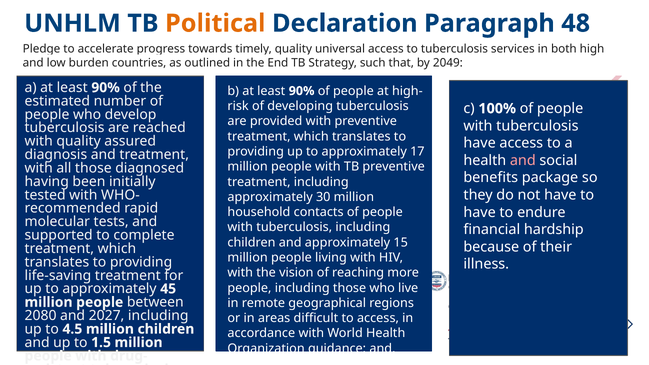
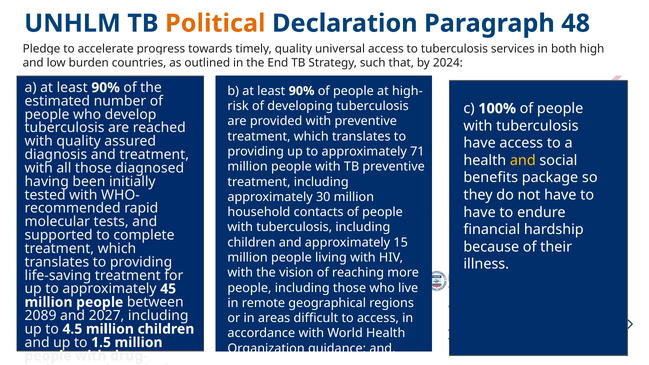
2049: 2049 -> 2024
17: 17 -> 71
and at (523, 160) colour: pink -> yellow
2080: 2080 -> 2089
